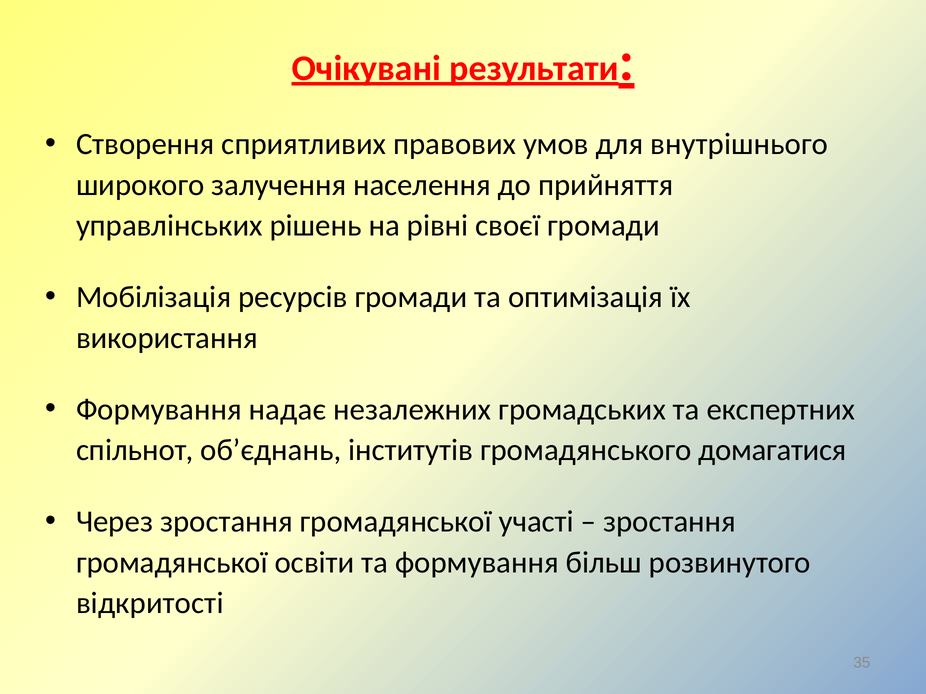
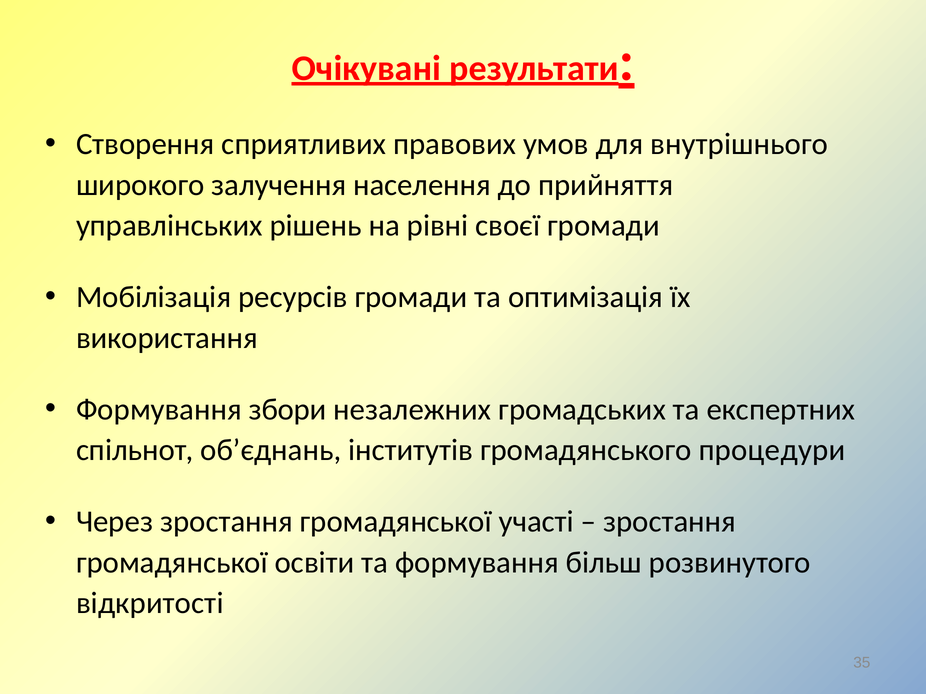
надає: надає -> збори
домагатися: домагатися -> процедури
